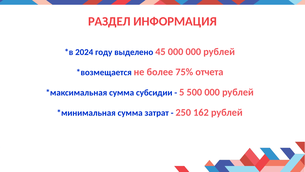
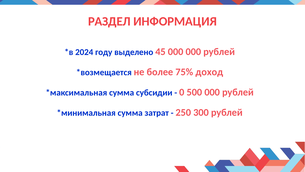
отчета: отчета -> доход
5: 5 -> 0
162: 162 -> 300
